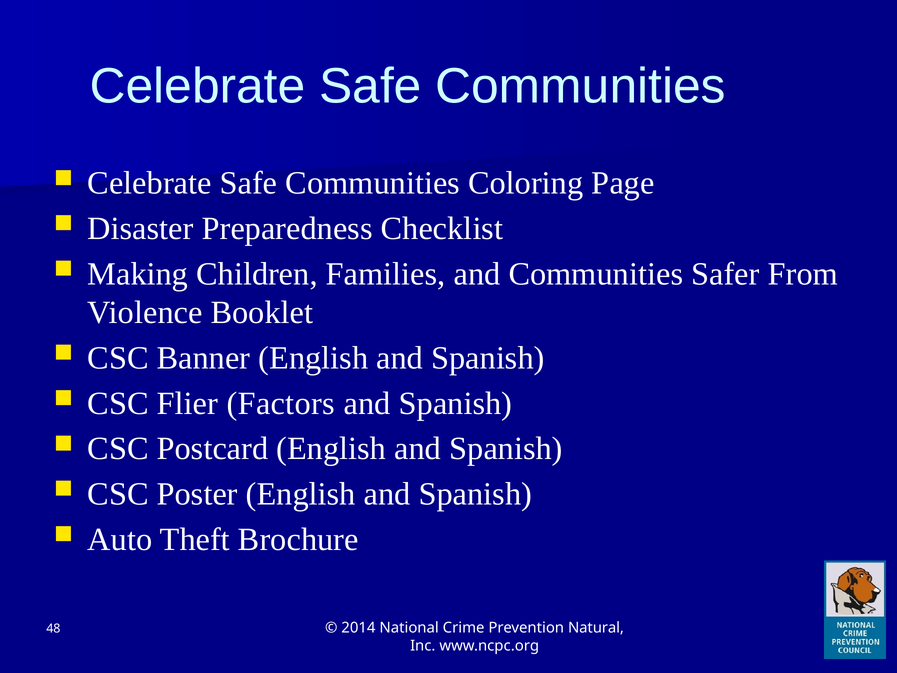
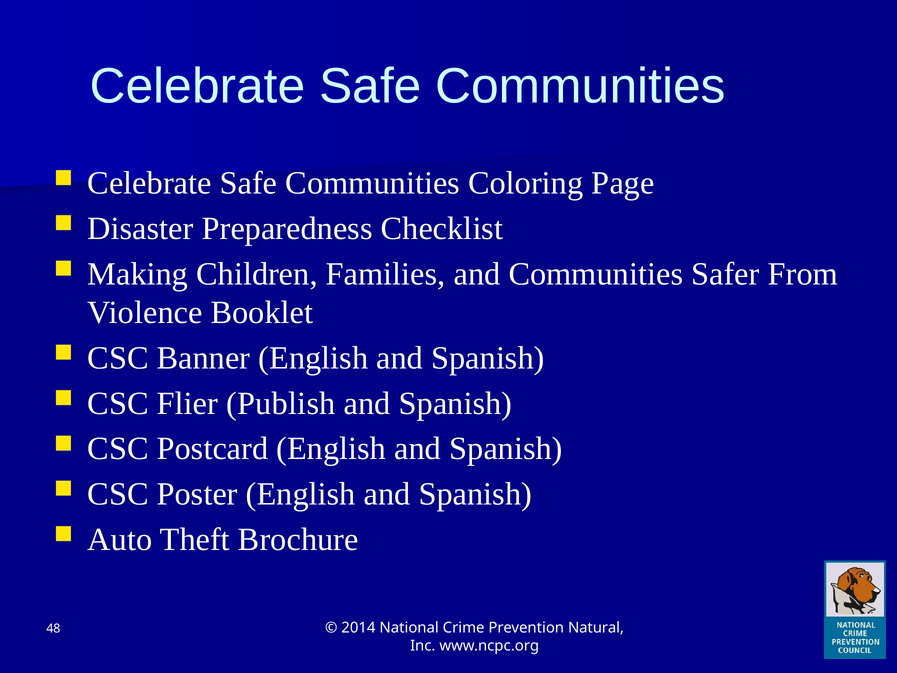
Factors: Factors -> Publish
